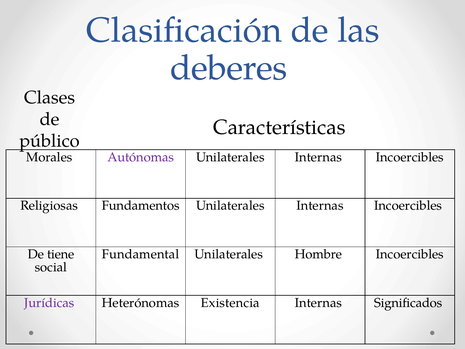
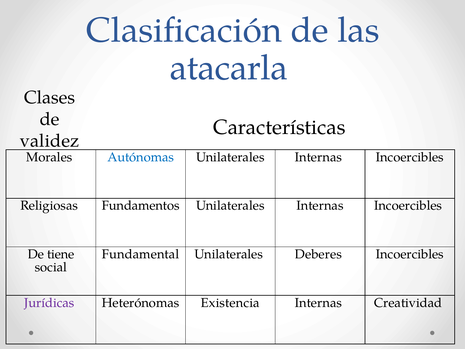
deberes: deberes -> atacarla
público: público -> validez
Autónomas colour: purple -> blue
Hombre: Hombre -> Deberes
Significados: Significados -> Creatividad
